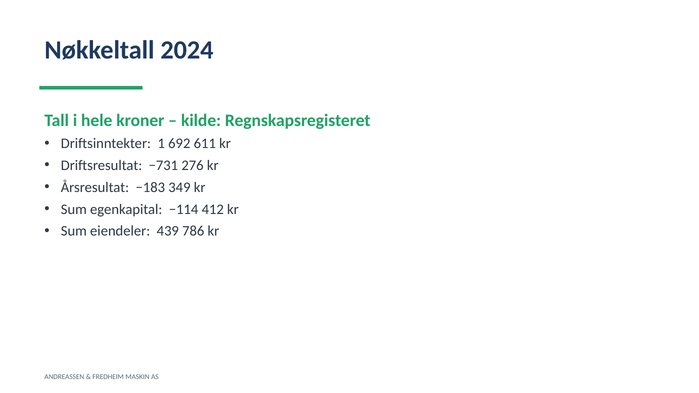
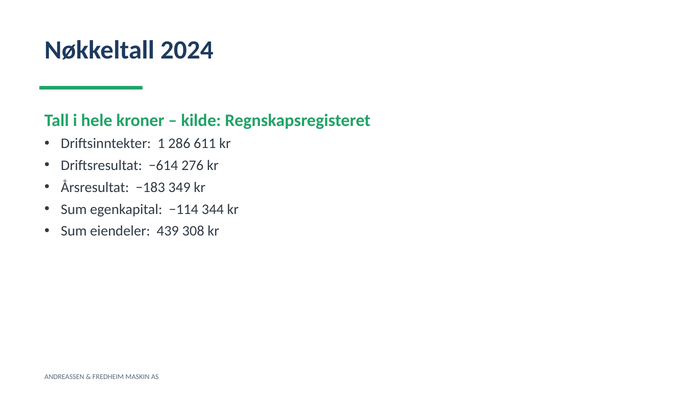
692: 692 -> 286
−731: −731 -> −614
412: 412 -> 344
786: 786 -> 308
